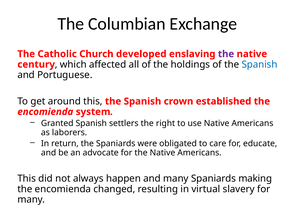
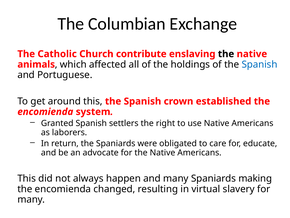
developed: developed -> contribute
the at (226, 54) colour: purple -> black
century: century -> animals
